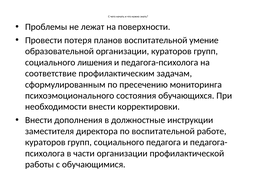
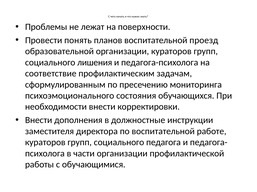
потеря: потеря -> понять
умение: умение -> проезд
